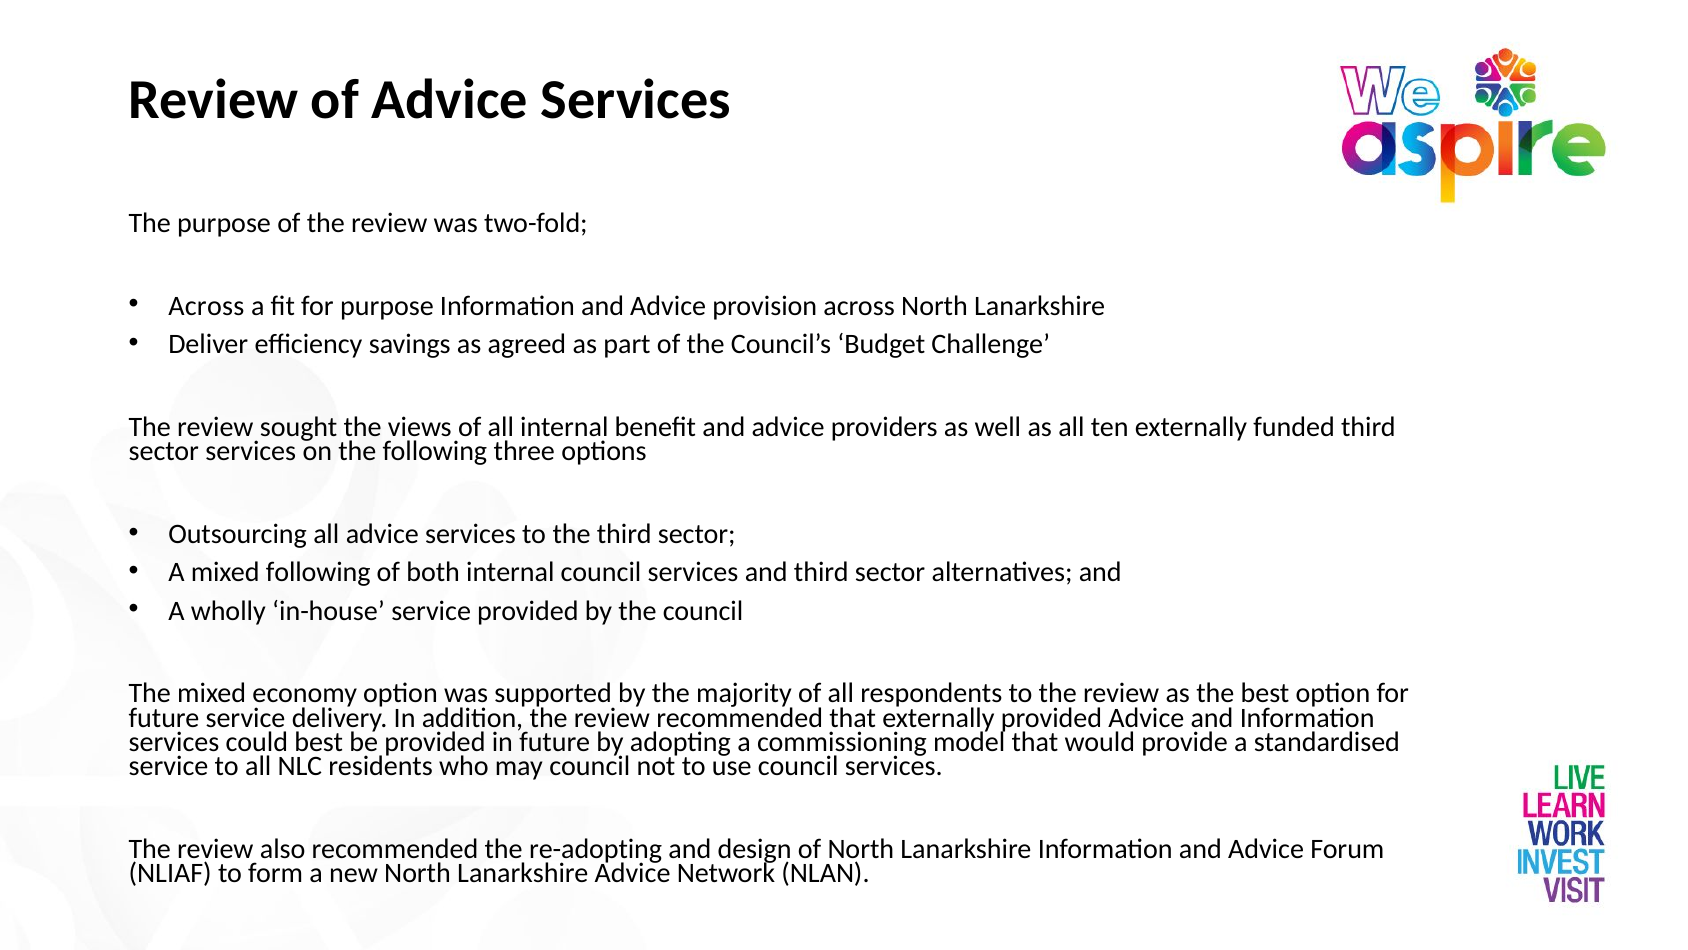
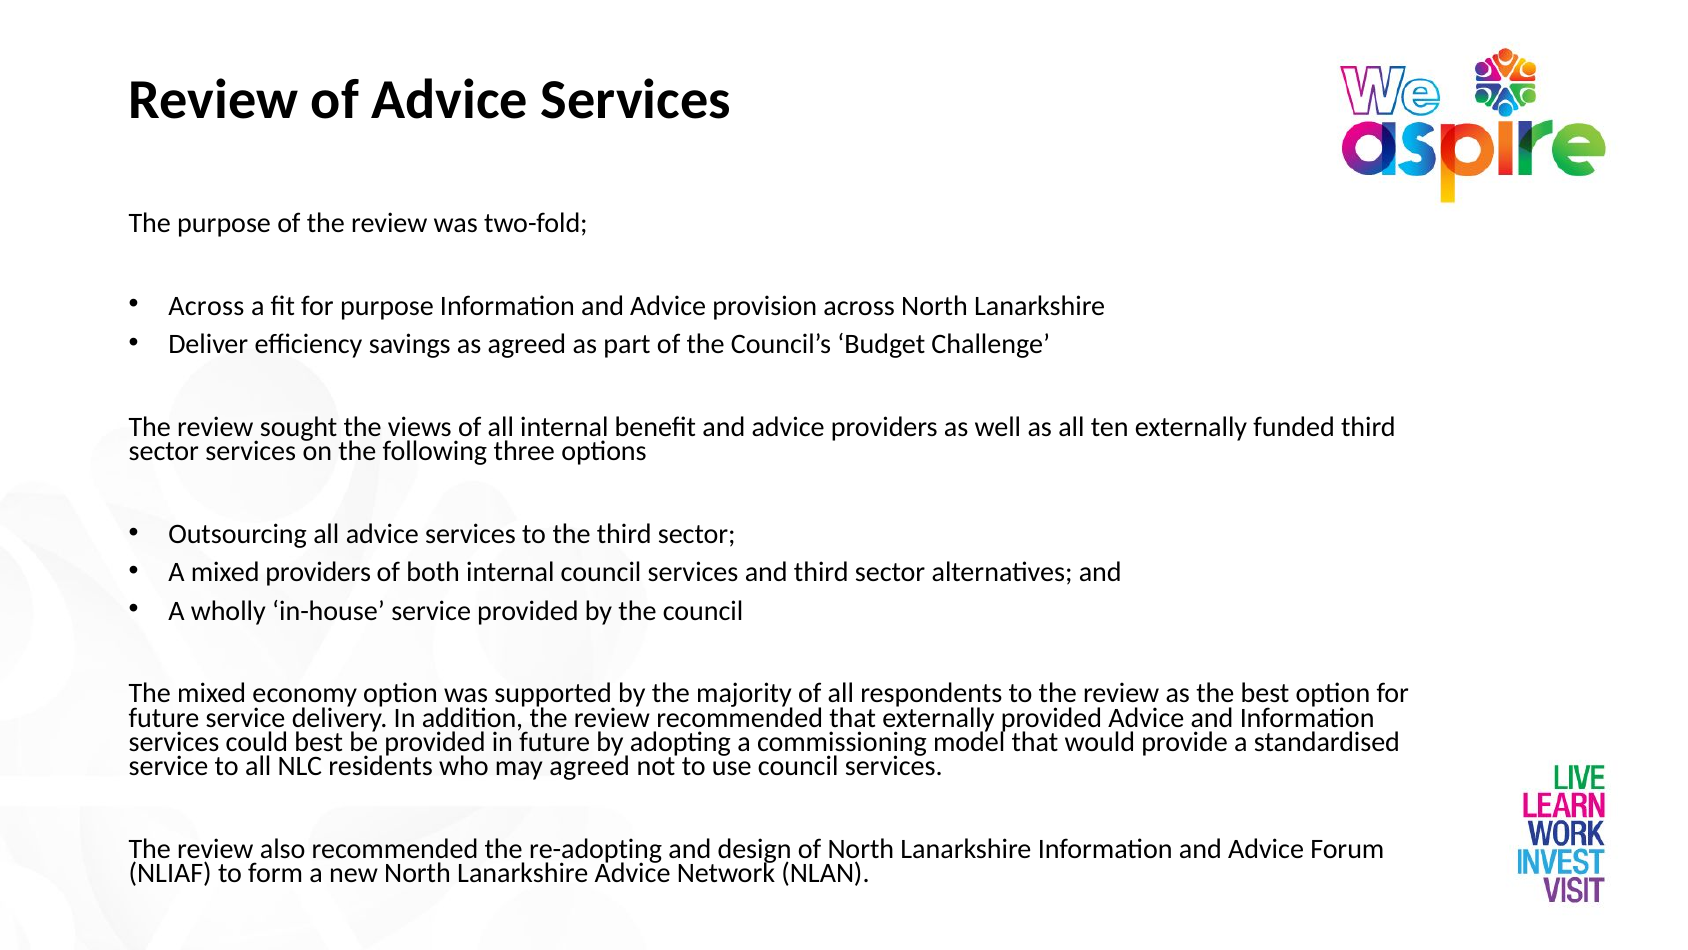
mixed following: following -> providers
may council: council -> agreed
